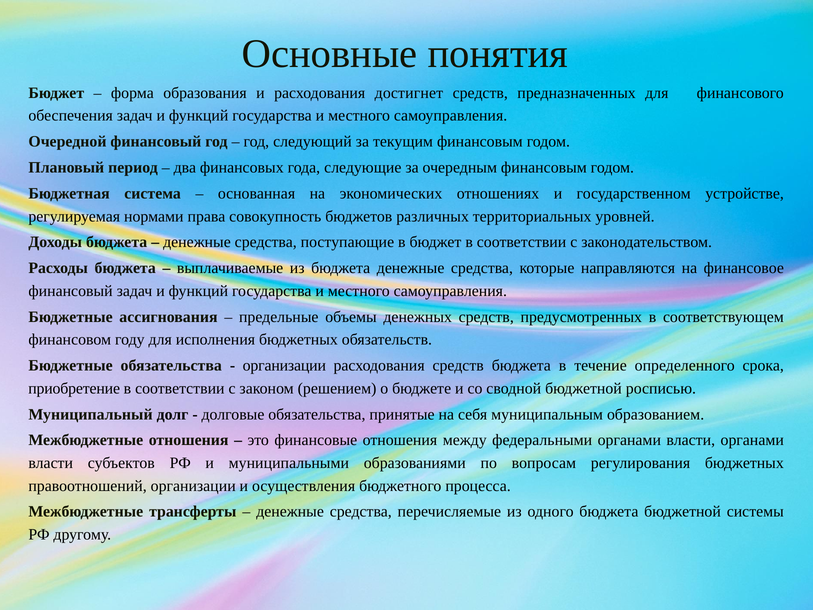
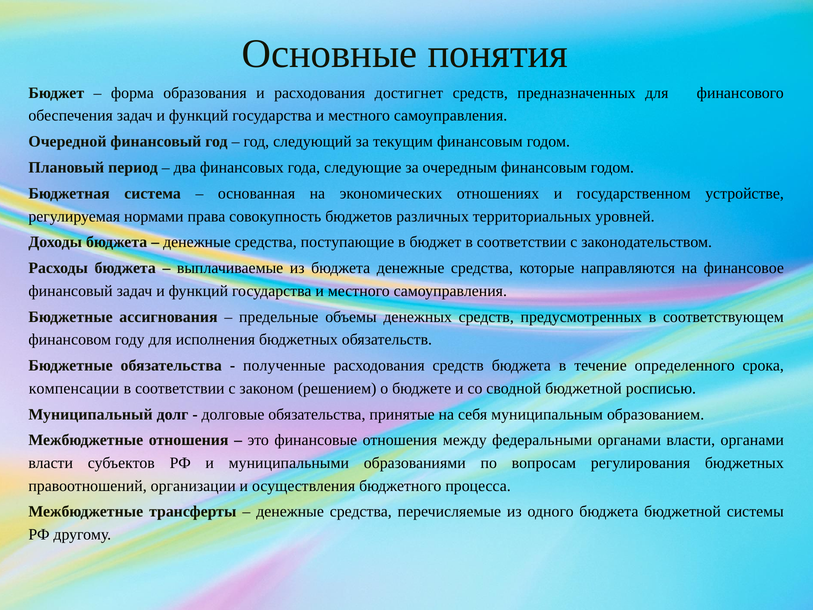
организации at (284, 365): организации -> полученные
приобретение: приобретение -> компенсации
